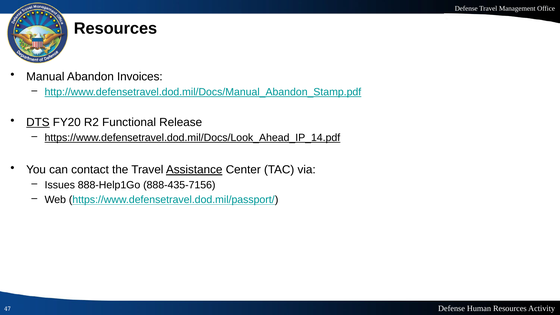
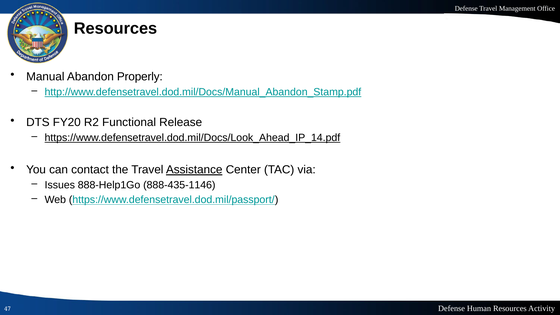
Invoices: Invoices -> Properly
DTS underline: present -> none
888-435-7156: 888-435-7156 -> 888-435-1146
